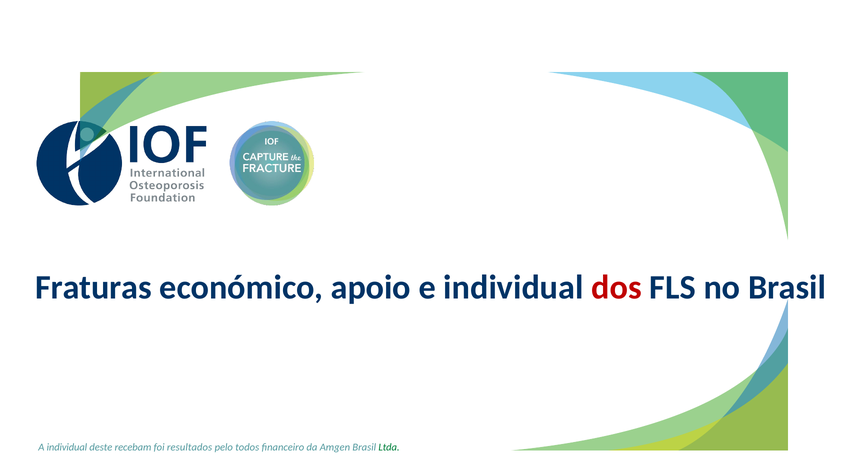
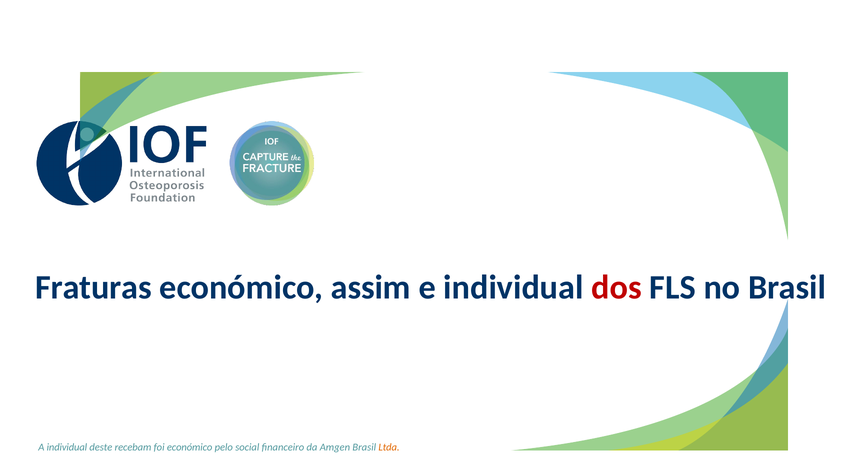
apoio: apoio -> assim
foi resultados: resultados -> económico
todos: todos -> social
Ltda colour: green -> orange
